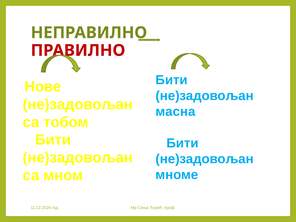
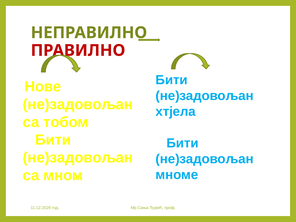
масна: масна -> хтјела
